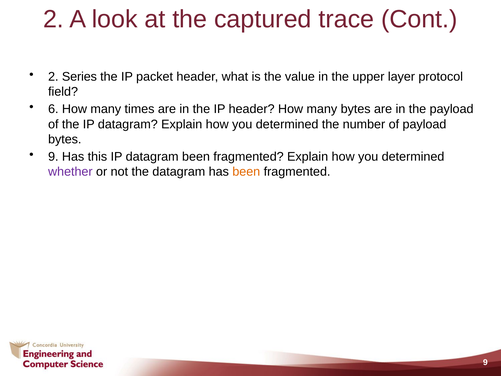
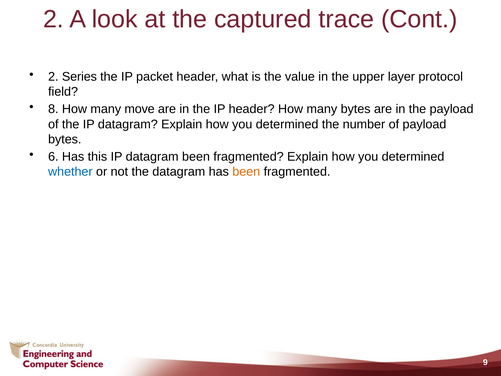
6: 6 -> 8
times: times -> move
9 at (53, 157): 9 -> 6
whether colour: purple -> blue
